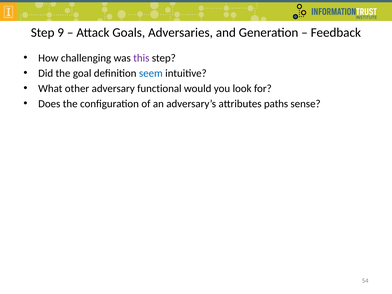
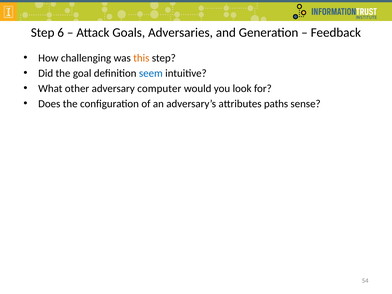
9: 9 -> 6
this colour: purple -> orange
functional: functional -> computer
